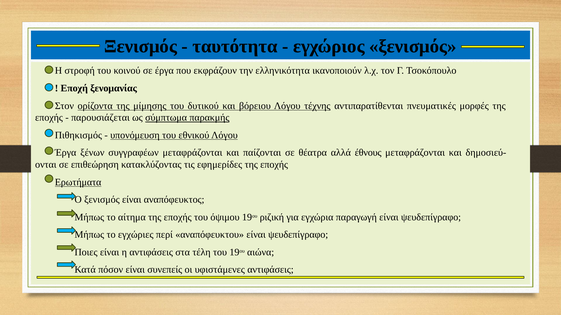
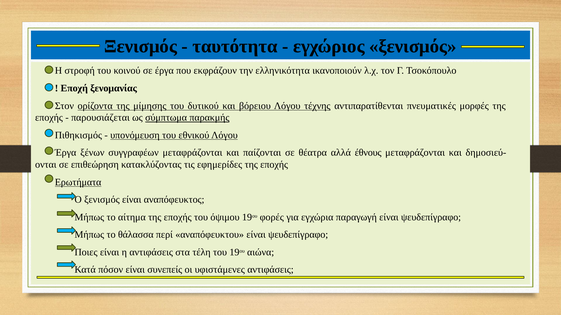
ριζική: ριζική -> φορές
εγχώριες: εγχώριες -> θάλασσα
